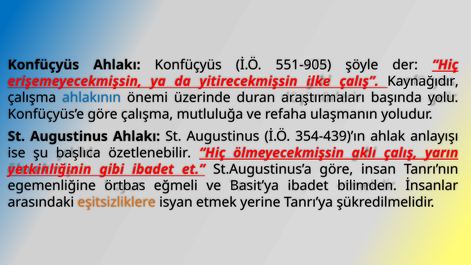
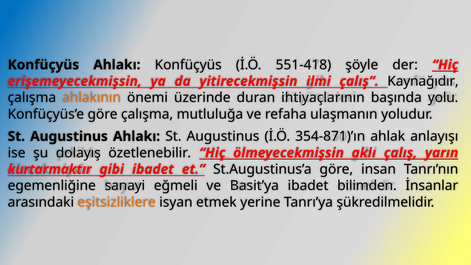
551-905: 551-905 -> 551-418
ilke: ilke -> ilmi
ahlakının colour: blue -> orange
araştırmaları: araştırmaları -> ihtiyaçlarının
354-439)’ın: 354-439)’ın -> 354-871)’ın
başlıca: başlıca -> dolayış
yetkinliğinin: yetkinliğinin -> kurtarmaktır
örtbas: örtbas -> sanayi
